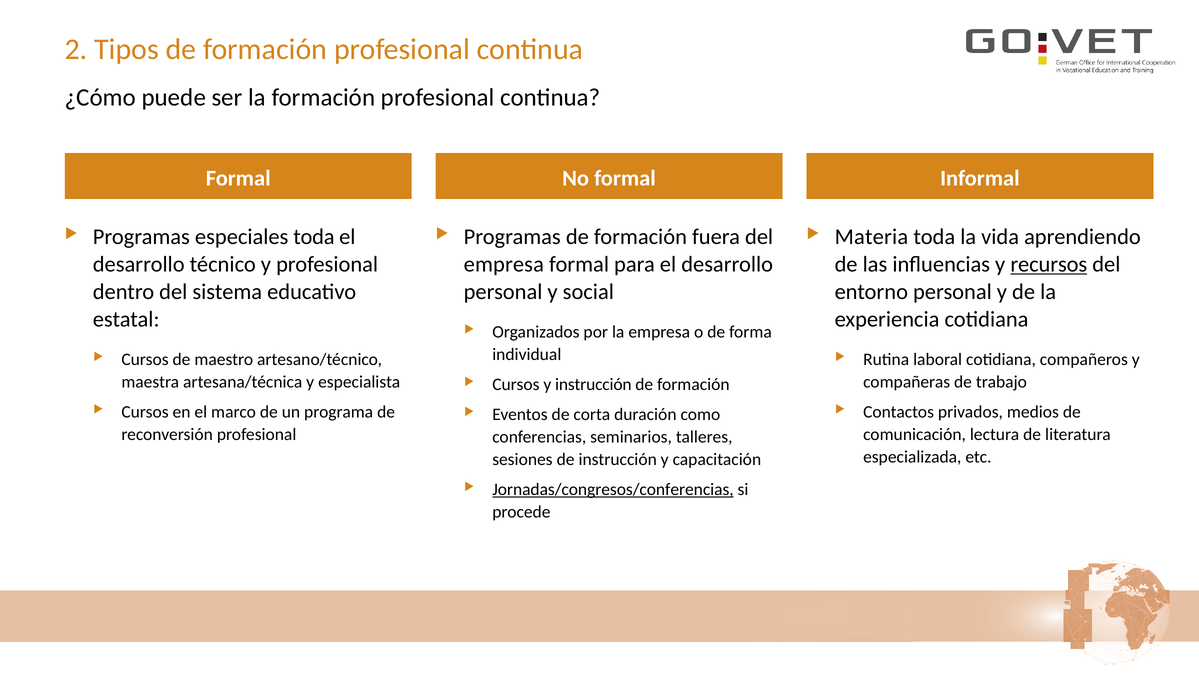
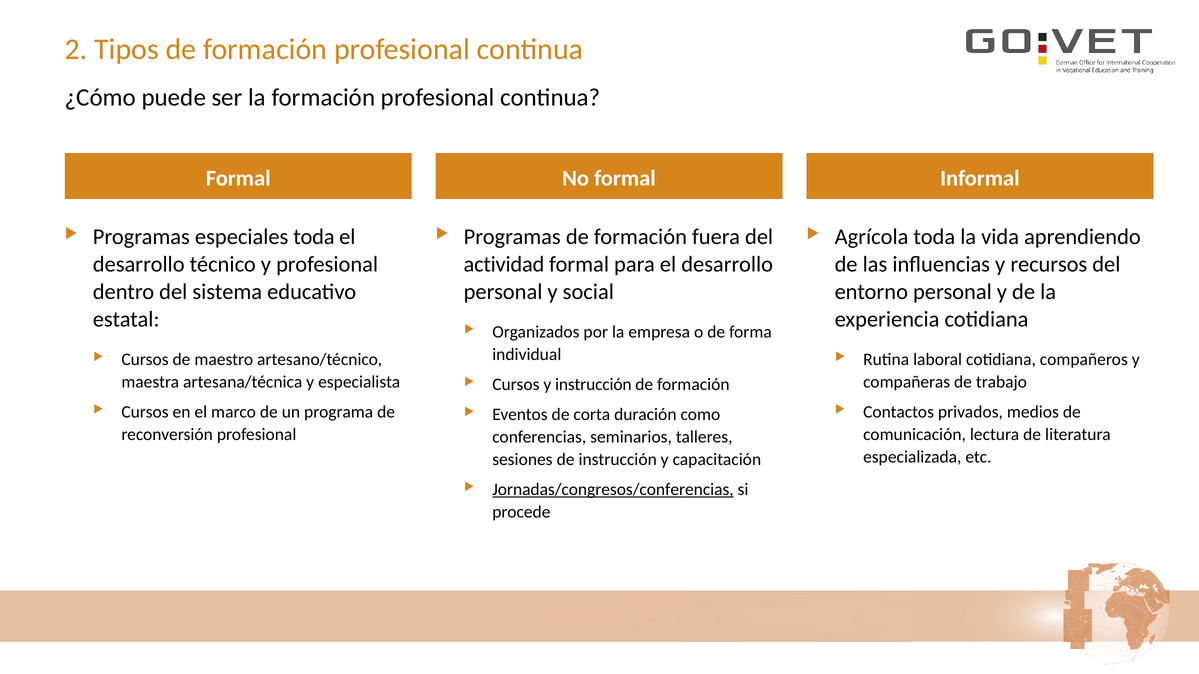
Materia: Materia -> Agrícola
empresa at (504, 265): empresa -> actividad
recursos underline: present -> none
